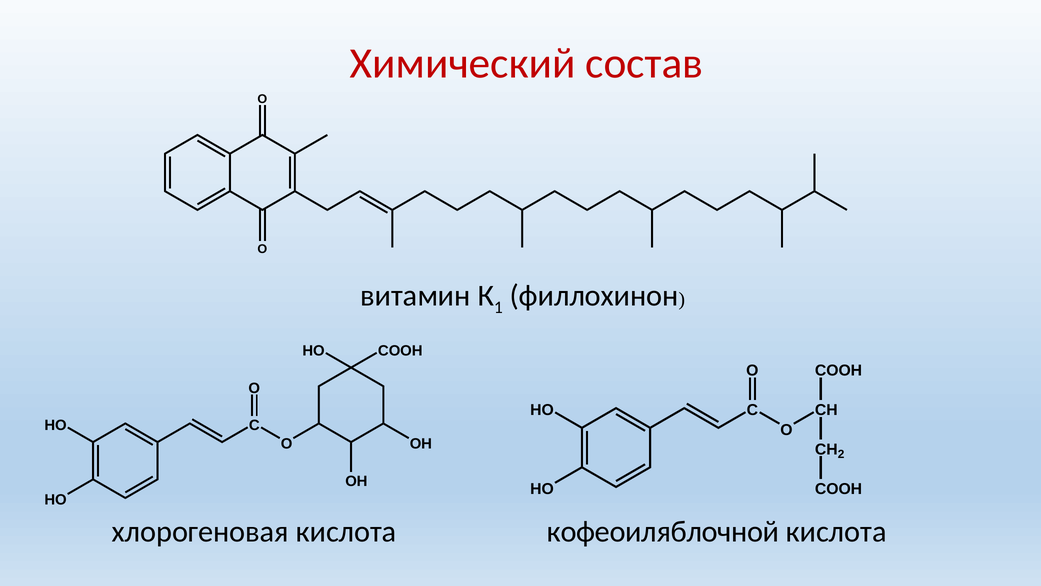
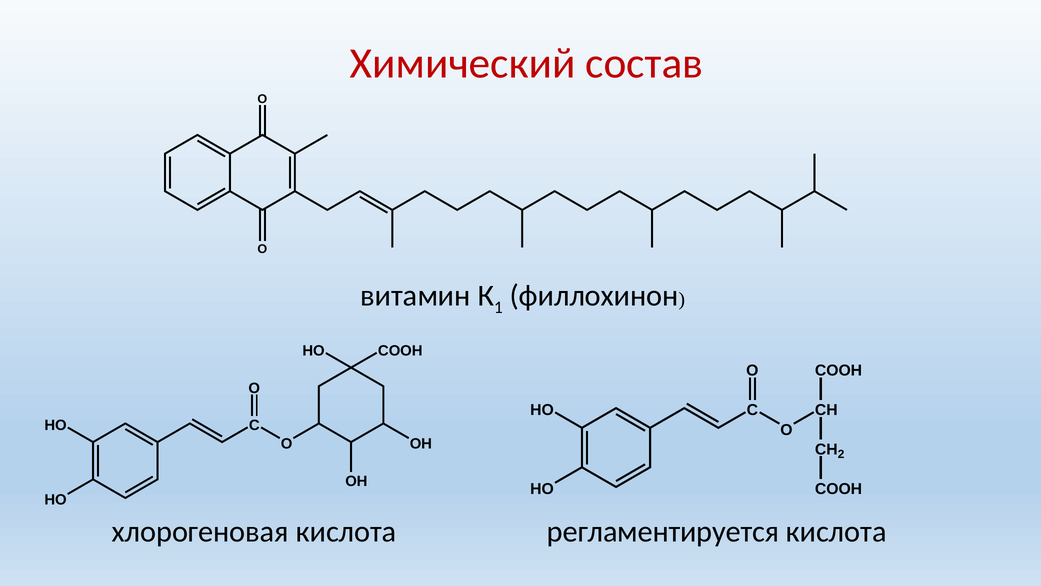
кофеоиляблочной: кофеоиляблочной -> регламентируется
